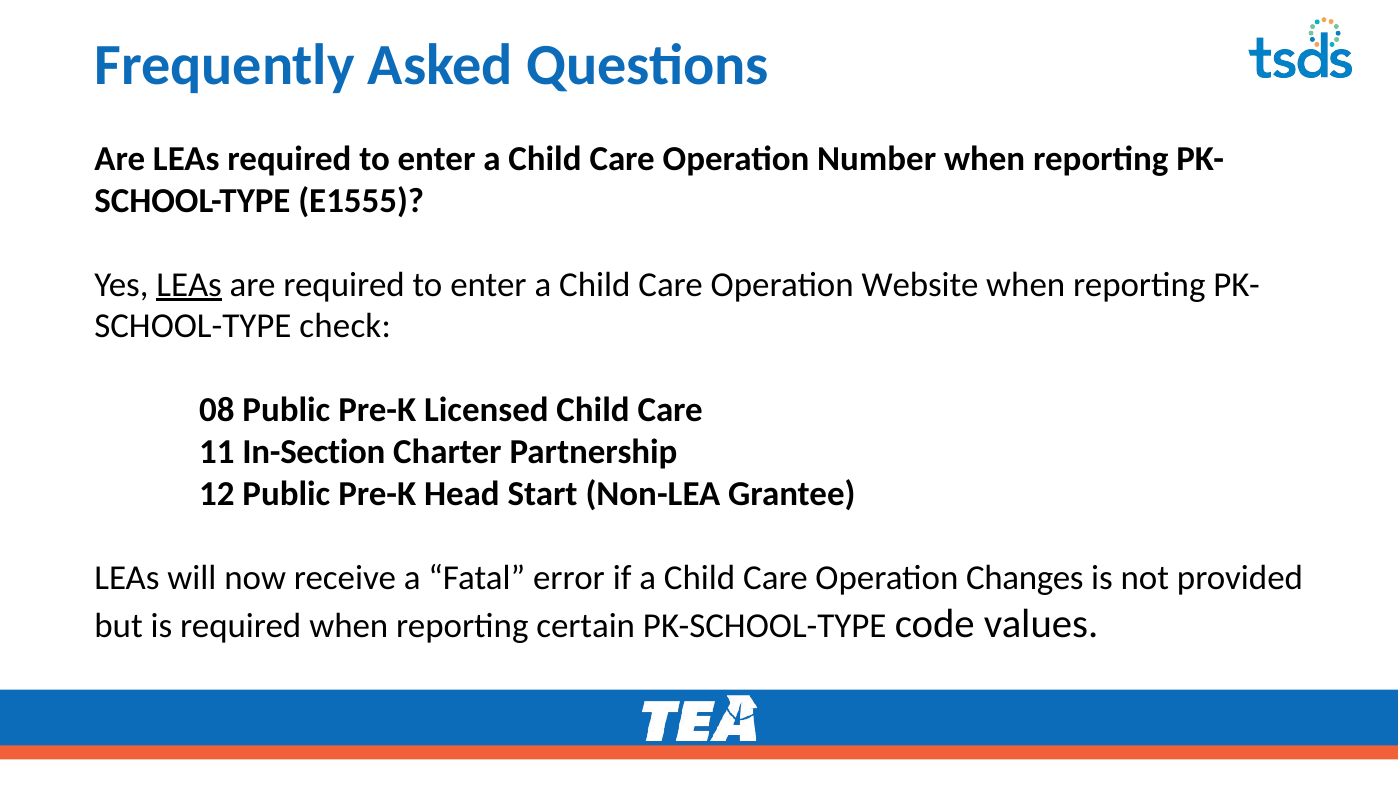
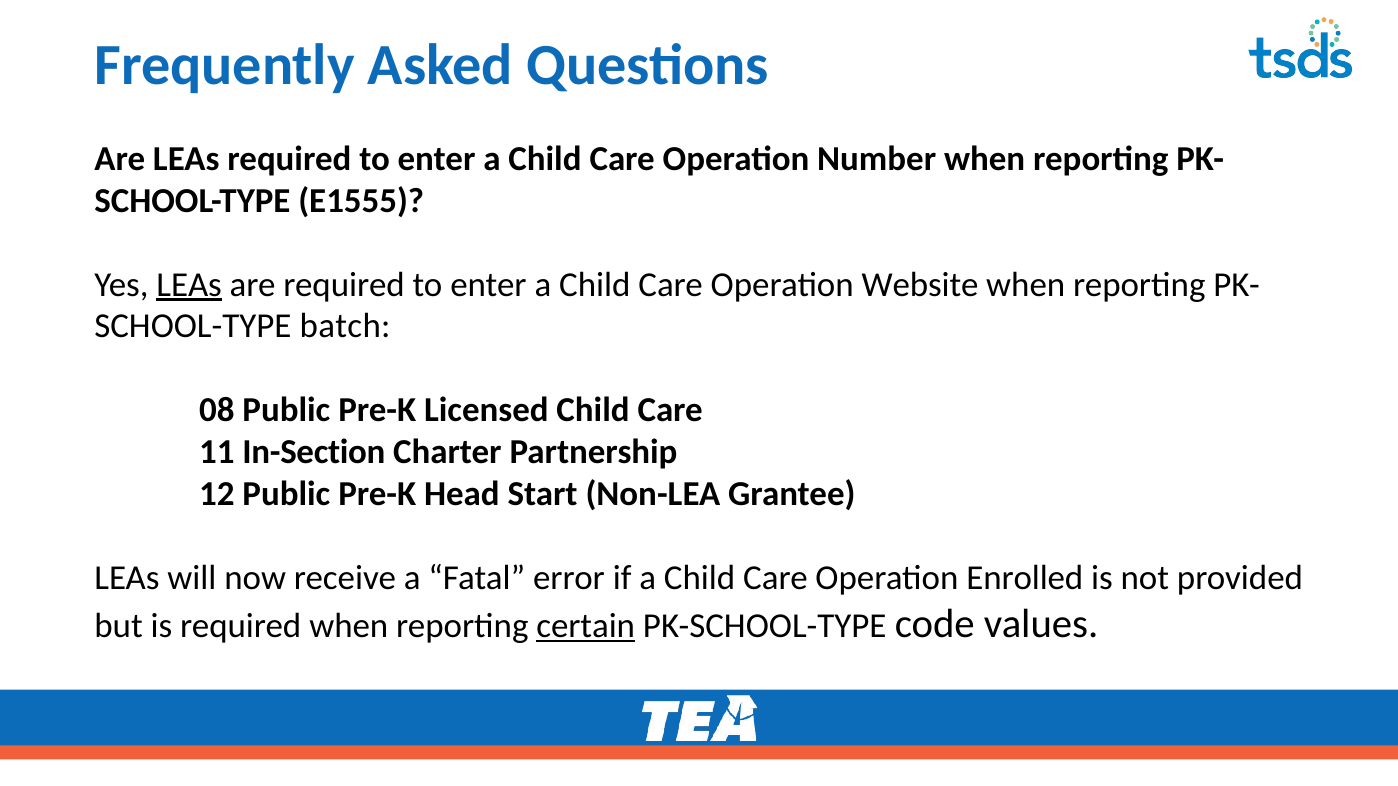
check: check -> batch
Changes: Changes -> Enrolled
certain underline: none -> present
